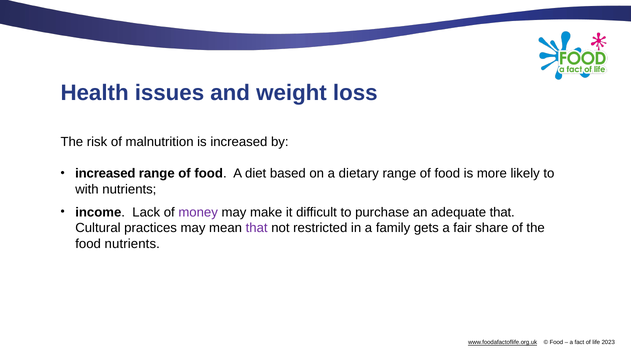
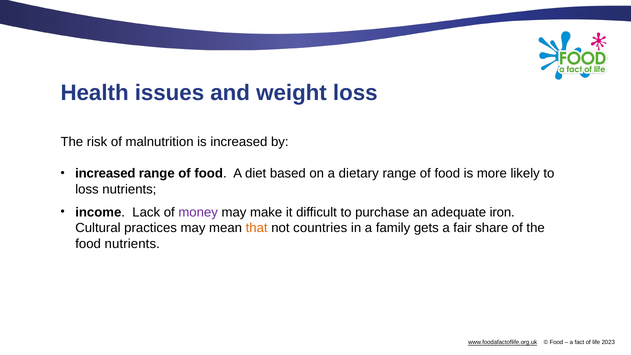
with at (87, 189): with -> loss
adequate that: that -> iron
that at (257, 228) colour: purple -> orange
restricted: restricted -> countries
